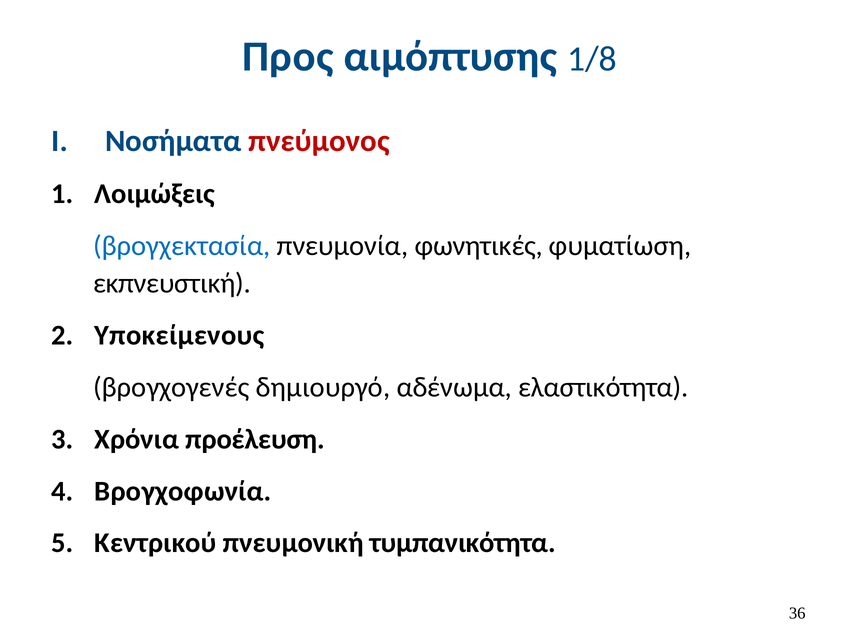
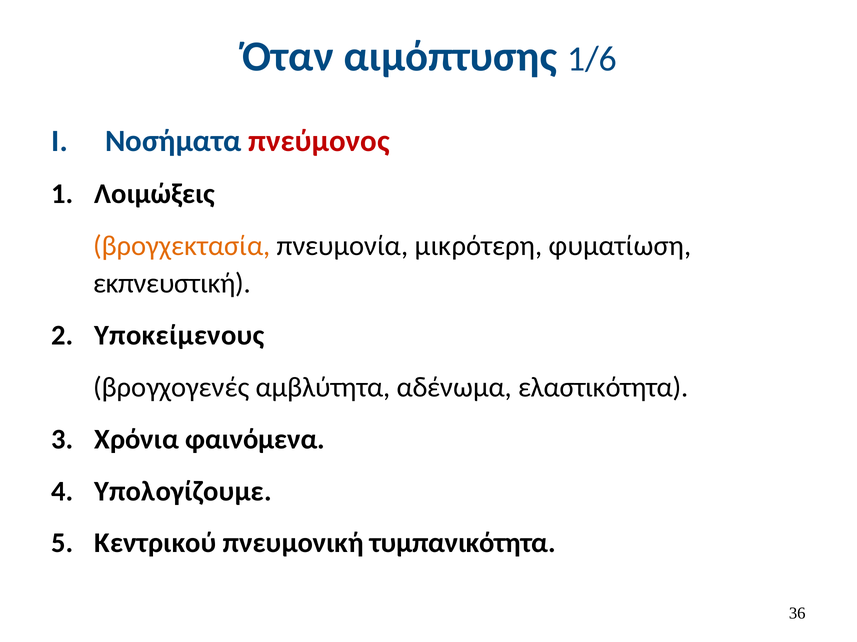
Προς: Προς -> Όταν
1/8: 1/8 -> 1/6
βρογχεκτασία colour: blue -> orange
φωνητικές: φωνητικές -> μικρότερη
δημιουργό: δημιουργό -> αμβλύτητα
προέλευση: προέλευση -> φαινόμενα
Βρογχοφωνία: Βρογχοφωνία -> Υπολογίζουμε
